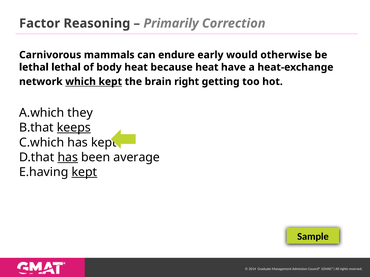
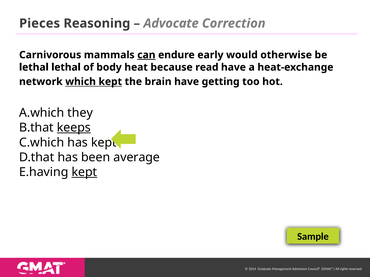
Factor: Factor -> Pieces
Primarily: Primarily -> Advocate
can underline: none -> present
because heat: heat -> read
brain right: right -> have
has at (68, 158) underline: present -> none
